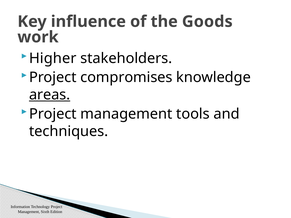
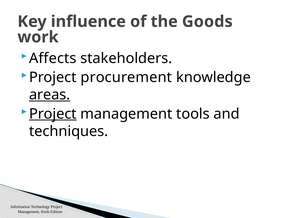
Higher: Higher -> Affects
compromises: compromises -> procurement
Project at (53, 114) underline: none -> present
